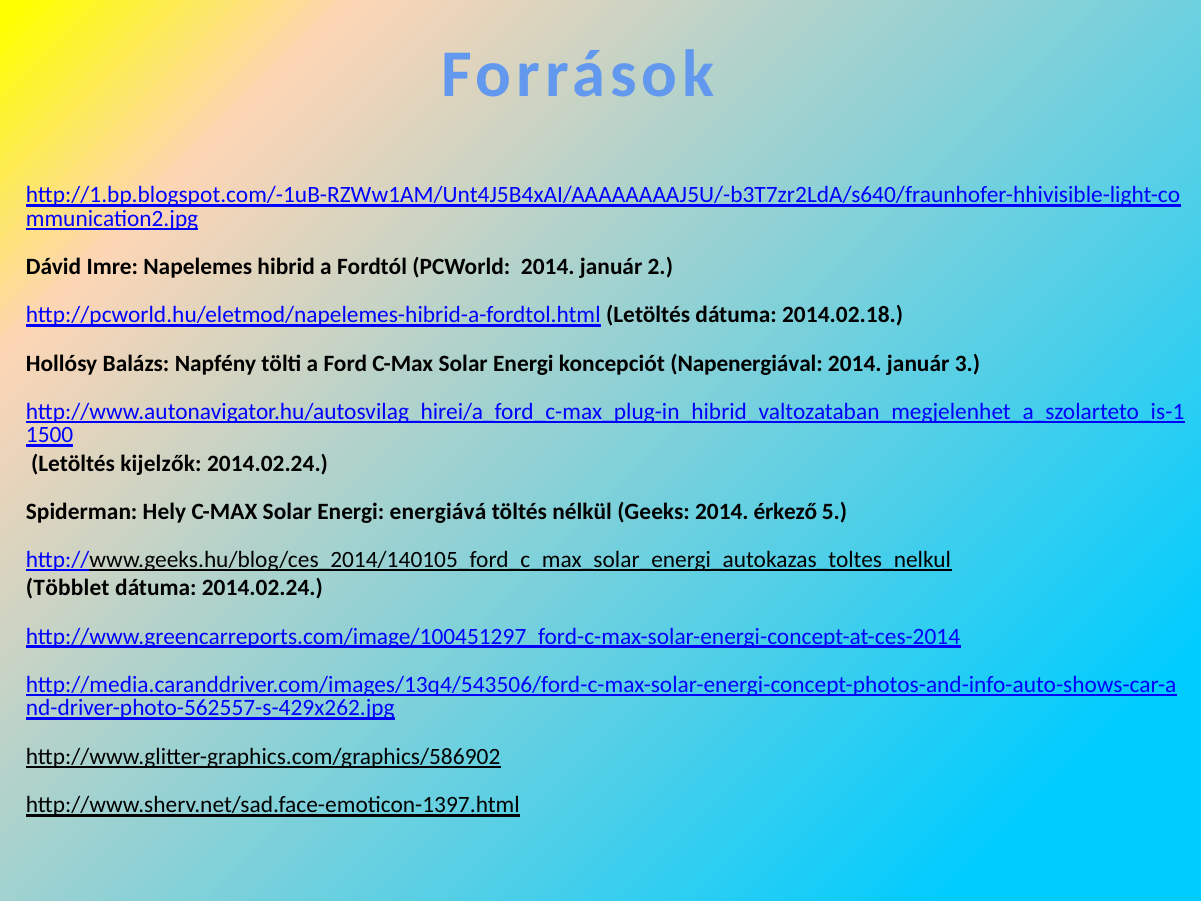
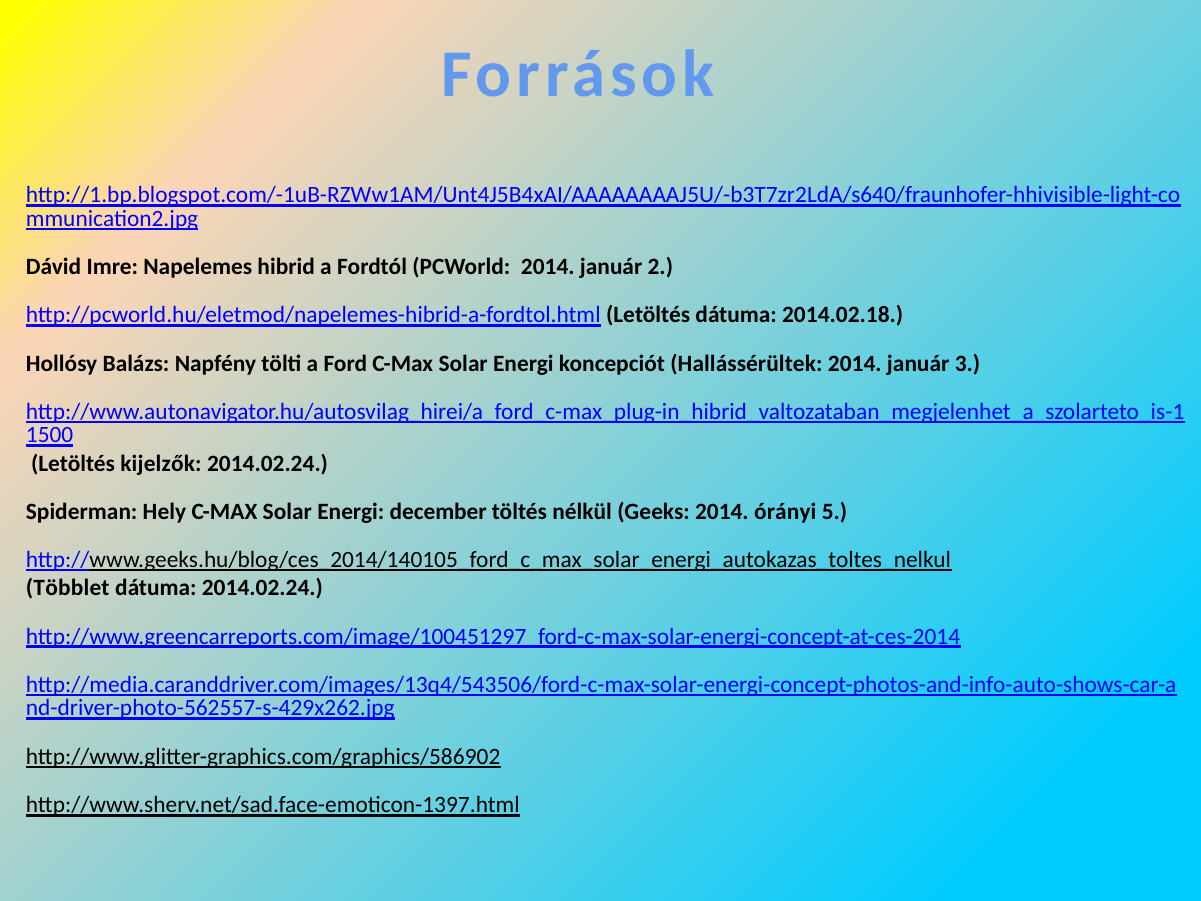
Napenergiával: Napenergiával -> Hallássérültek
energiává: energiává -> december
érkező: érkező -> órányi
